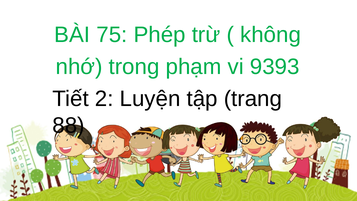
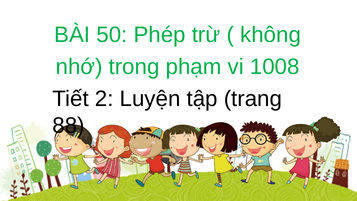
75: 75 -> 50
9393: 9393 -> 1008
